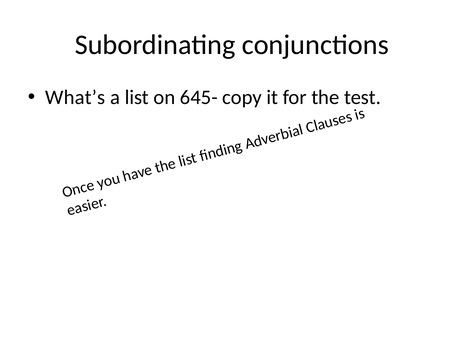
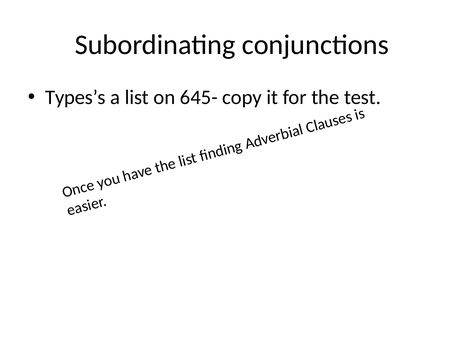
What’s: What’s -> Types’s
